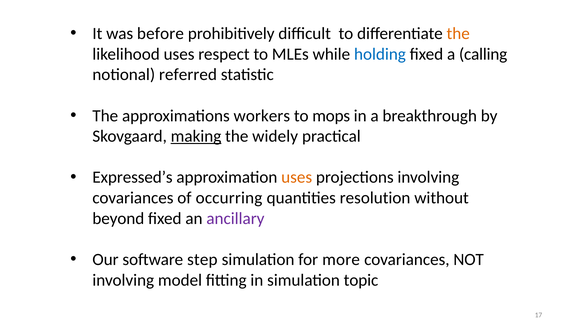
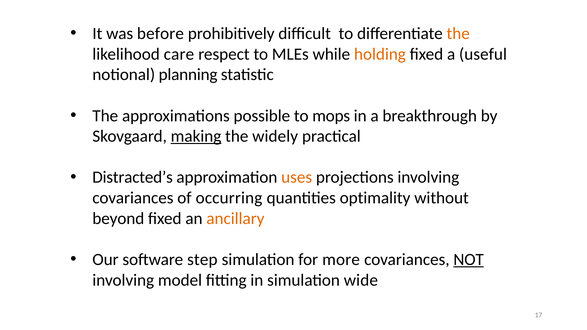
likelihood uses: uses -> care
holding colour: blue -> orange
calling: calling -> useful
referred: referred -> planning
workers: workers -> possible
Expressed’s: Expressed’s -> Distracted’s
resolution: resolution -> optimality
ancillary colour: purple -> orange
NOT underline: none -> present
topic: topic -> wide
